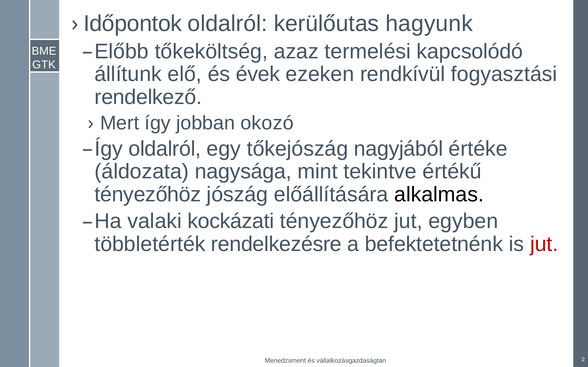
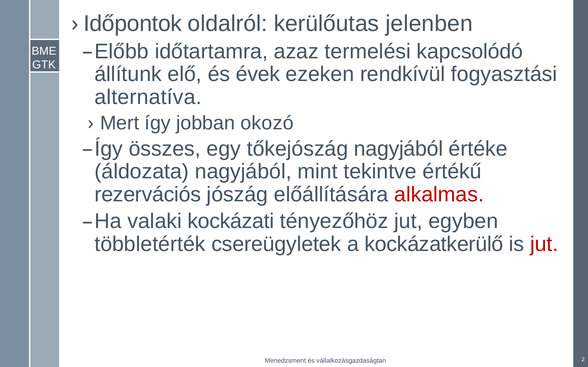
hagyunk: hagyunk -> jelenben
tőkeköltség: tőkeköltség -> időtartamra
rendelkező: rendelkező -> alternatíva
Így oldalról: oldalról -> összes
áldozata nagysága: nagysága -> nagyjából
tényezőhöz at (148, 195): tényezőhöz -> rezervációs
alkalmas colour: black -> red
rendelkezésre: rendelkezésre -> csereügyletek
befektetetnénk: befektetetnénk -> kockázatkerülő
